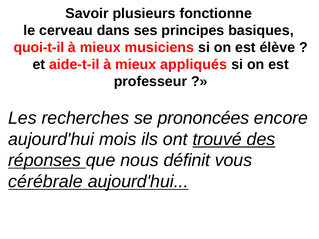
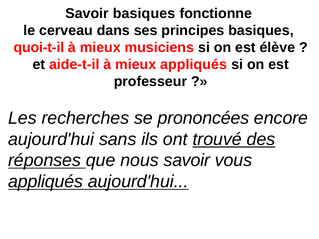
Savoir plusieurs: plusieurs -> basiques
mois: mois -> sans
nous définit: définit -> savoir
cérébrale at (45, 182): cérébrale -> appliqués
